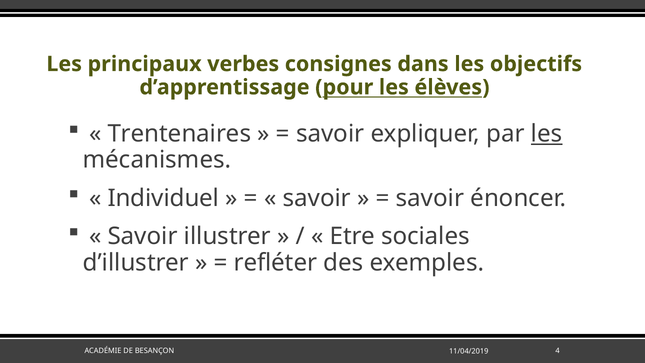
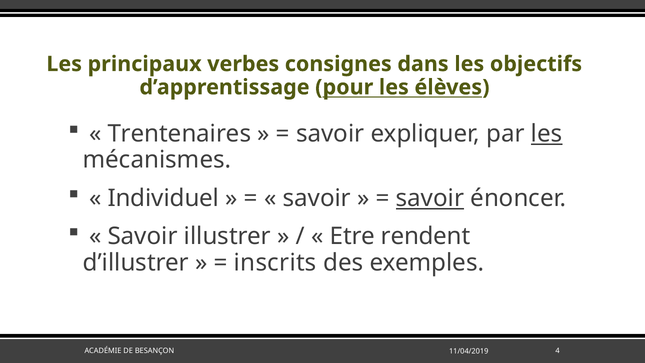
savoir at (430, 198) underline: none -> present
sociales: sociales -> rendent
refléter: refléter -> inscrits
